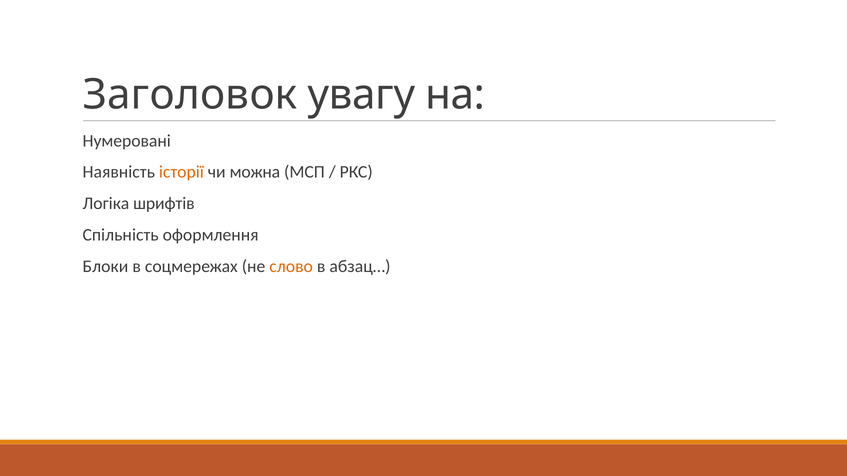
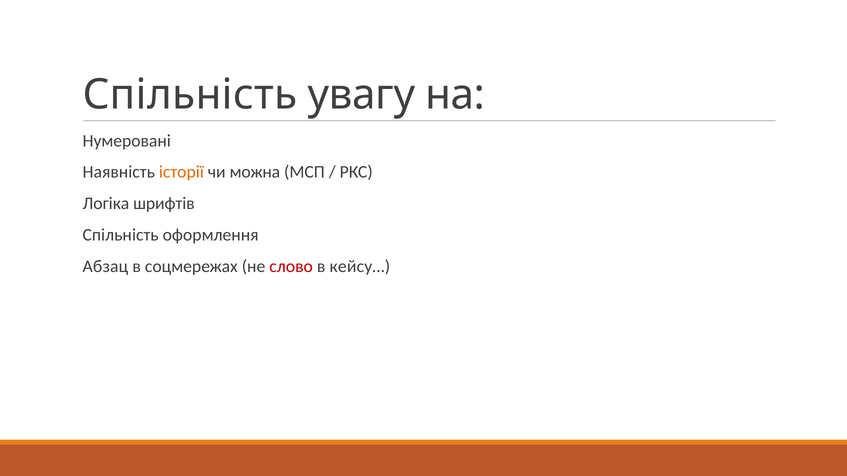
Заголовок at (190, 95): Заголовок -> Спільність
Блоки: Блоки -> Абзац
слово colour: orange -> red
абзац…: абзац… -> кейсу…
